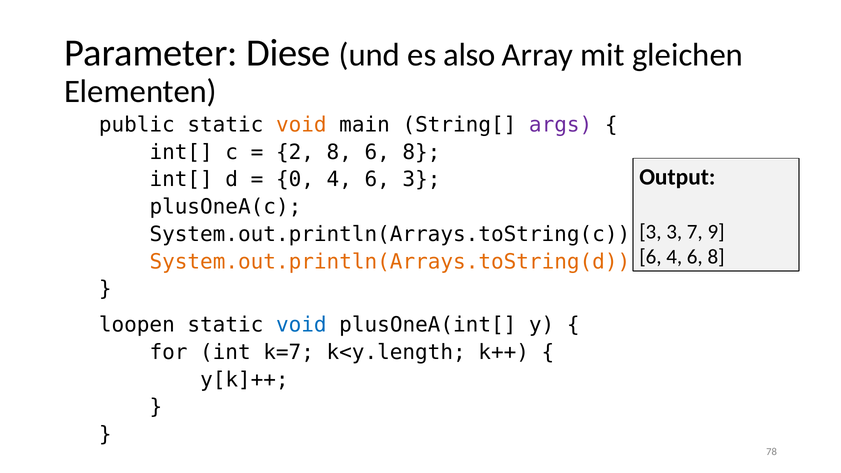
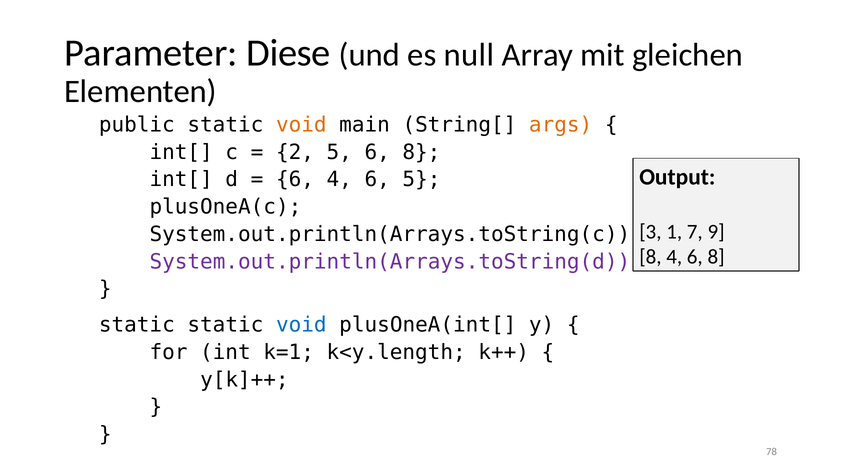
also: also -> null
args colour: purple -> orange
2 8: 8 -> 5
0 at (295, 180): 0 -> 6
6 3: 3 -> 5
3 3: 3 -> 1
6 at (650, 257): 6 -> 8
System.out.println(Arrays.toString(d colour: orange -> purple
loopen at (137, 325): loopen -> static
k=7: k=7 -> k=1
